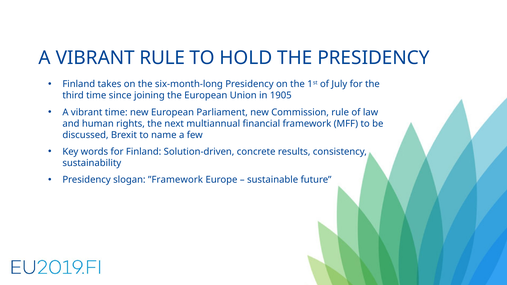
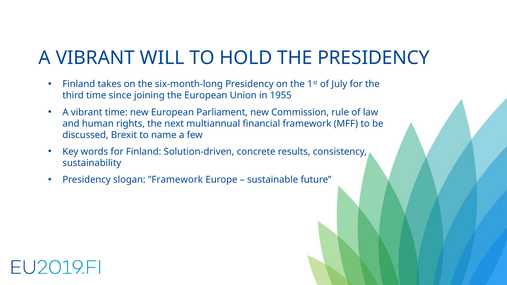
VIBRANT RULE: RULE -> WILL
1905: 1905 -> 1955
